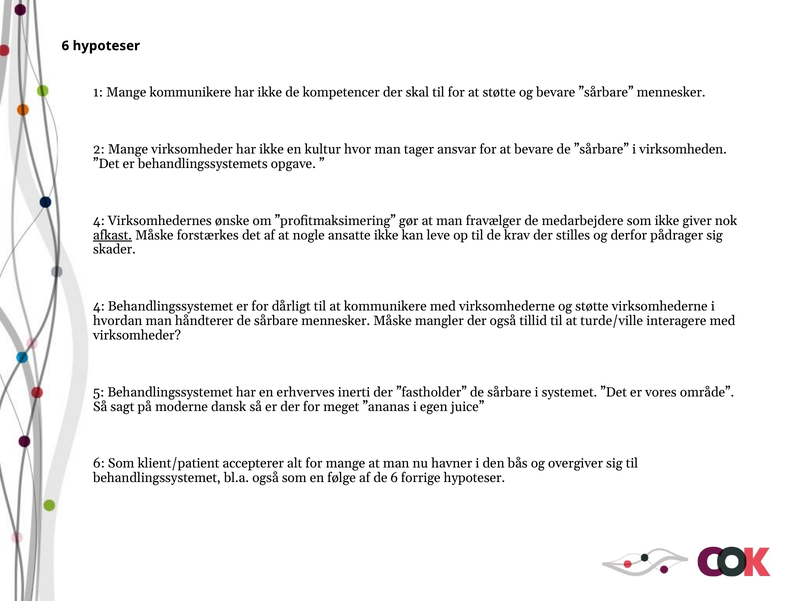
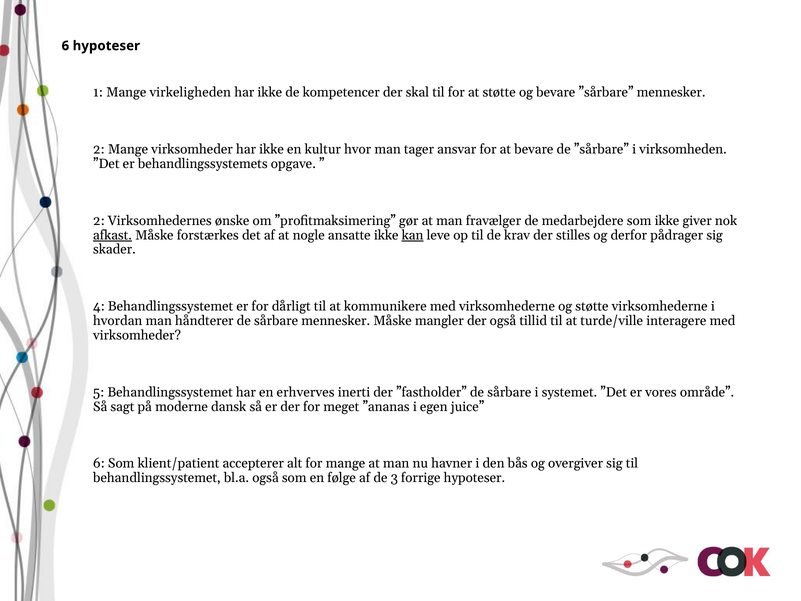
Mange kommunikere: kommunikere -> virkeligheden
4 at (99, 221): 4 -> 2
kan underline: none -> present
de 6: 6 -> 3
